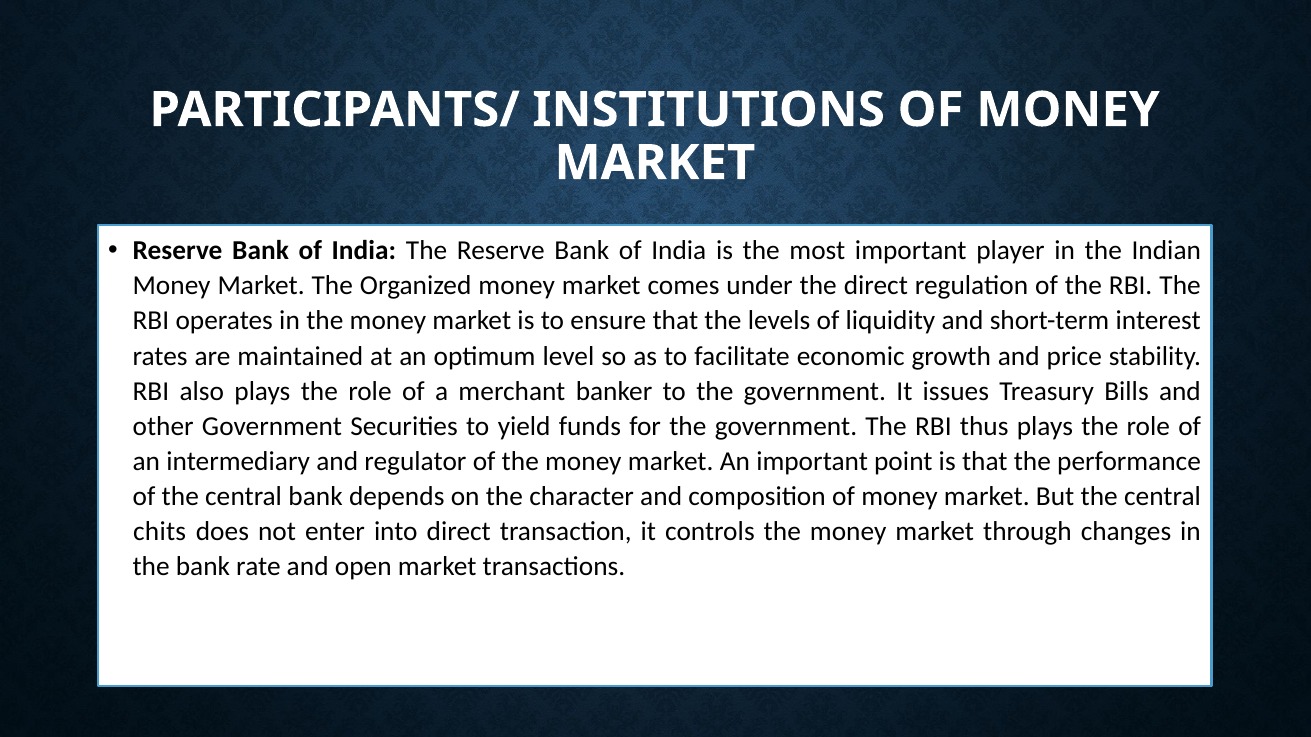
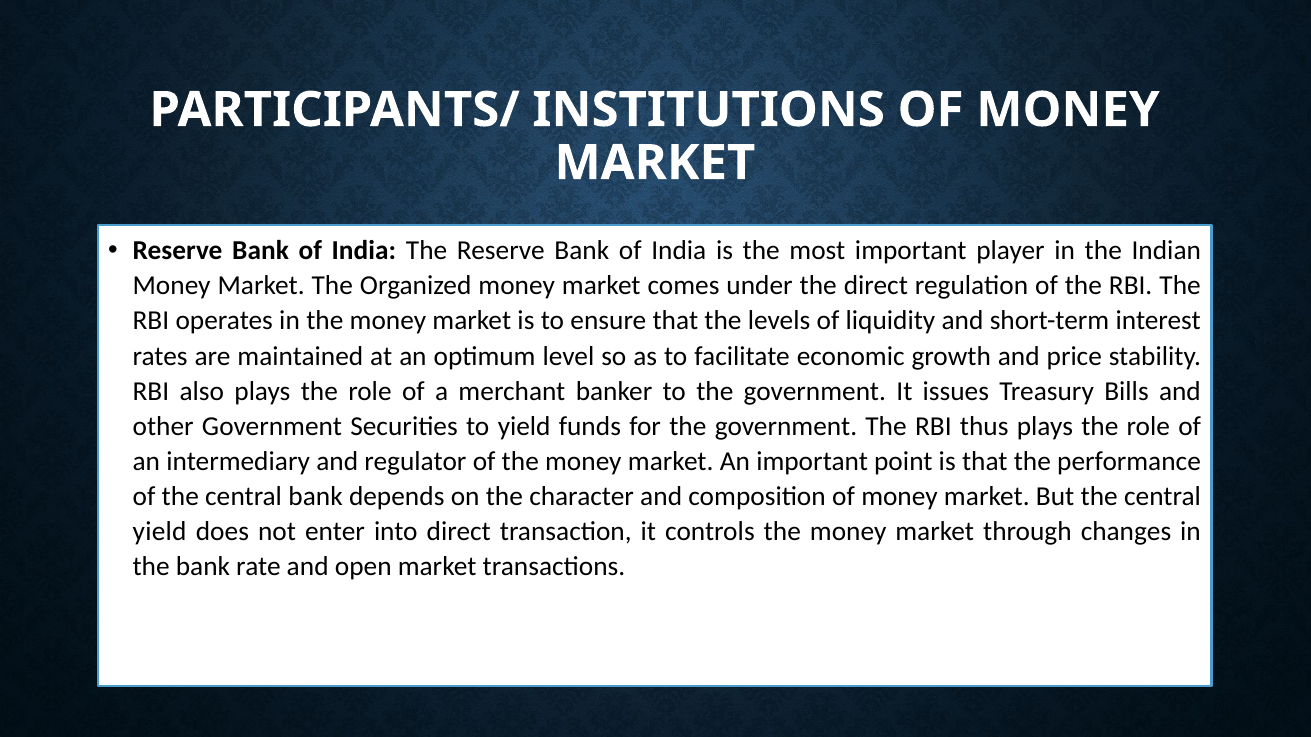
chits at (160, 532): chits -> yield
